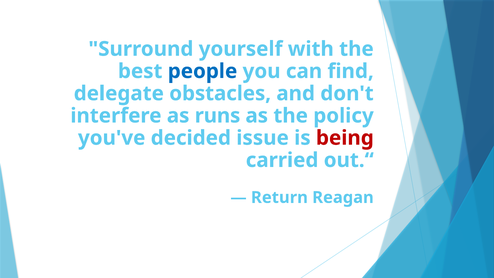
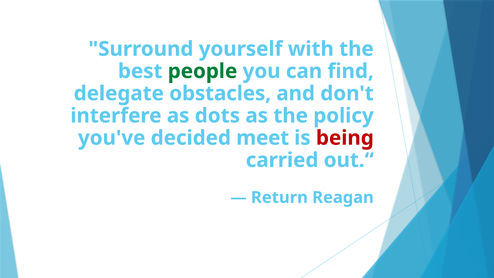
people colour: blue -> green
runs: runs -> dots
issue: issue -> meet
